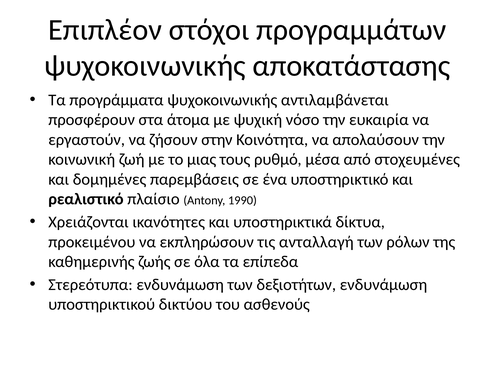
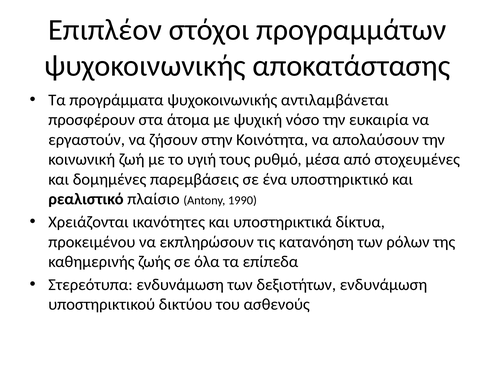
μιας: μιας -> υγιή
ανταλλαγή: ανταλλαγή -> κατανόηση
